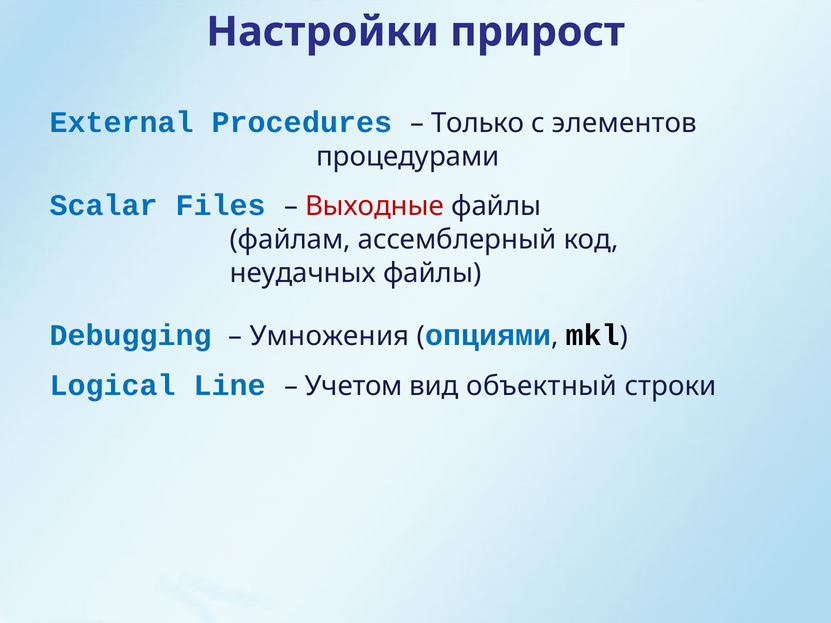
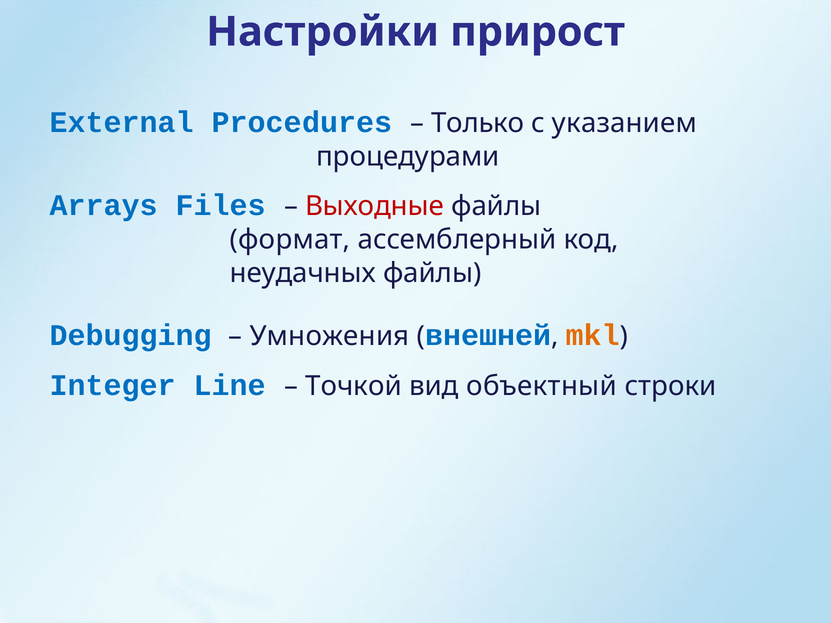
элементов: элементов -> указанием
Scalar: Scalar -> Arrays
файлам: файлам -> формат
опциями: опциями -> внешней
mkl colour: black -> orange
Logical: Logical -> Integer
Учетом: Учетом -> Точкой
